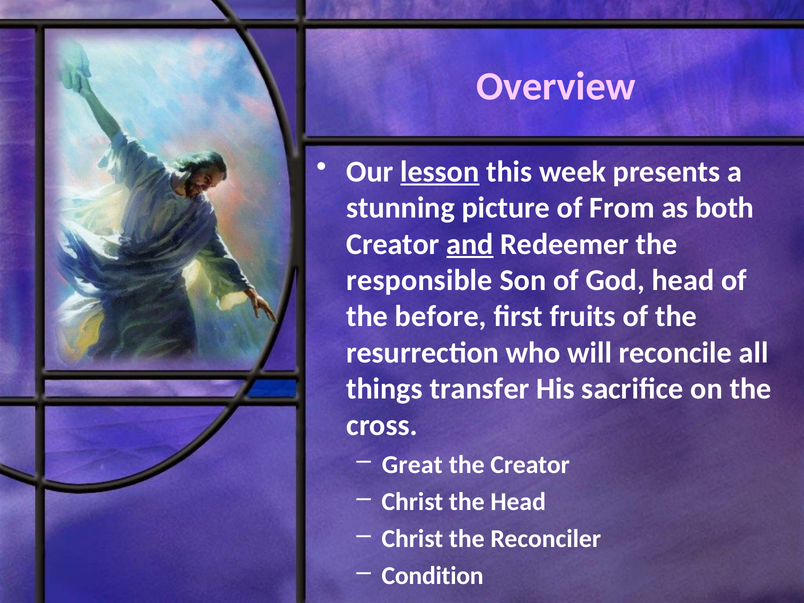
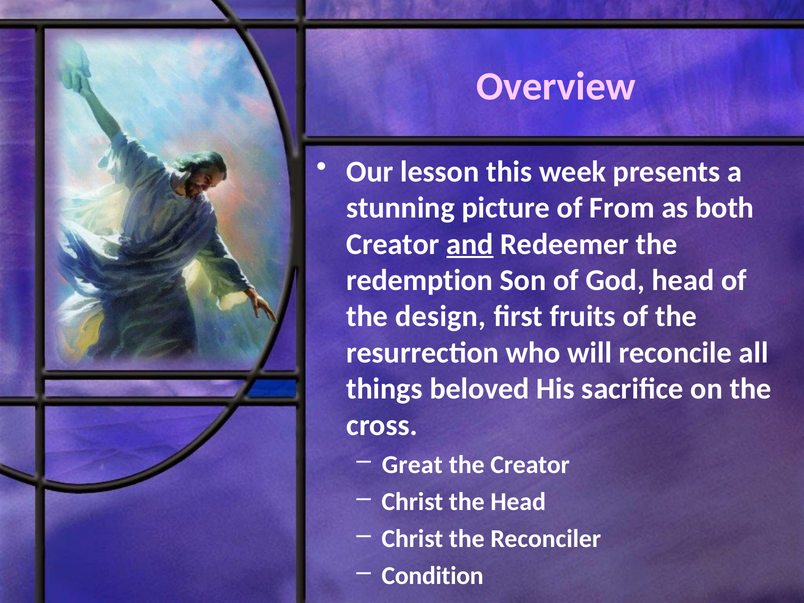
lesson underline: present -> none
responsible: responsible -> redemption
before: before -> design
transfer: transfer -> beloved
